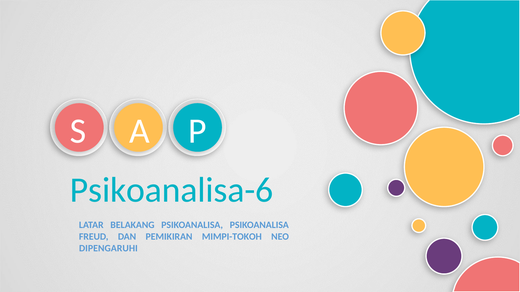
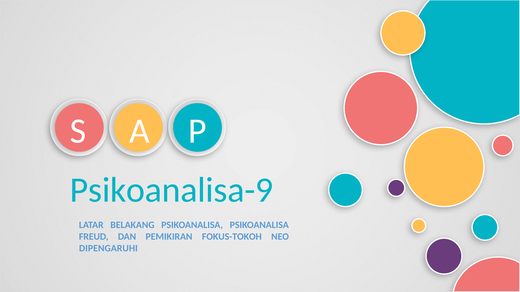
Psikoanalisa-6: Psikoanalisa-6 -> Psikoanalisa-9
MIMPI-TOKOH: MIMPI-TOKOH -> FOKUS-TOKOH
